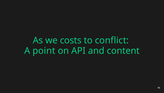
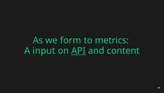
costs: costs -> form
conflict: conflict -> metrics
point: point -> input
API underline: none -> present
